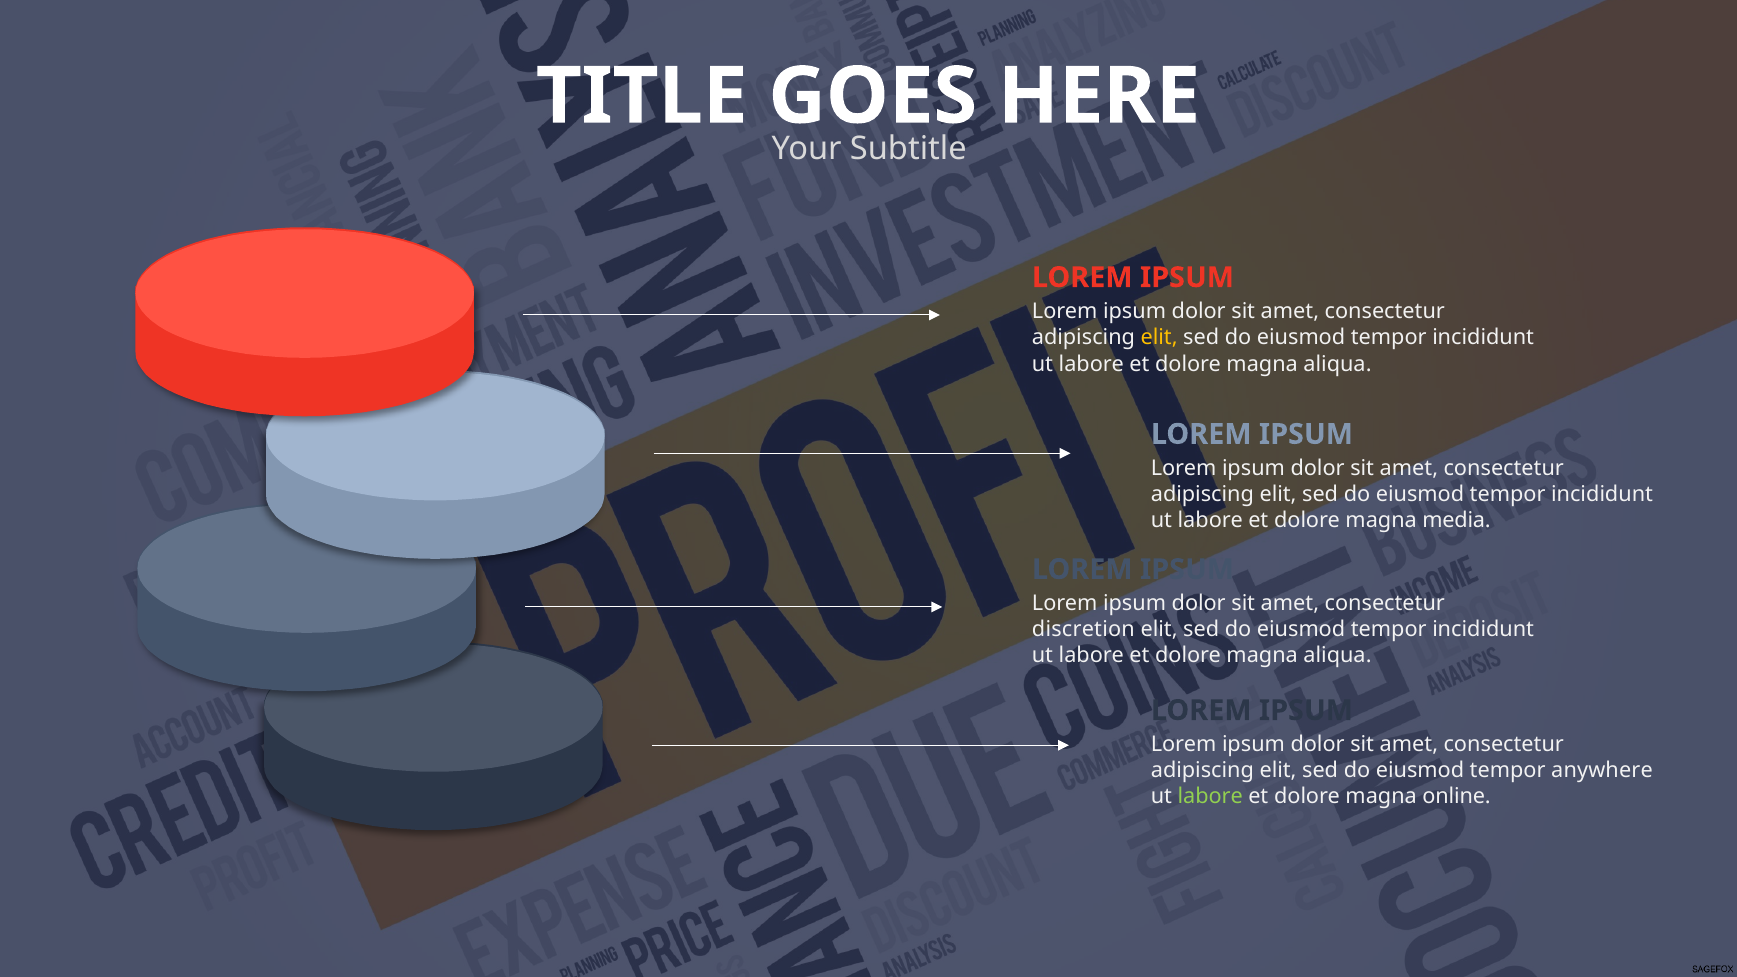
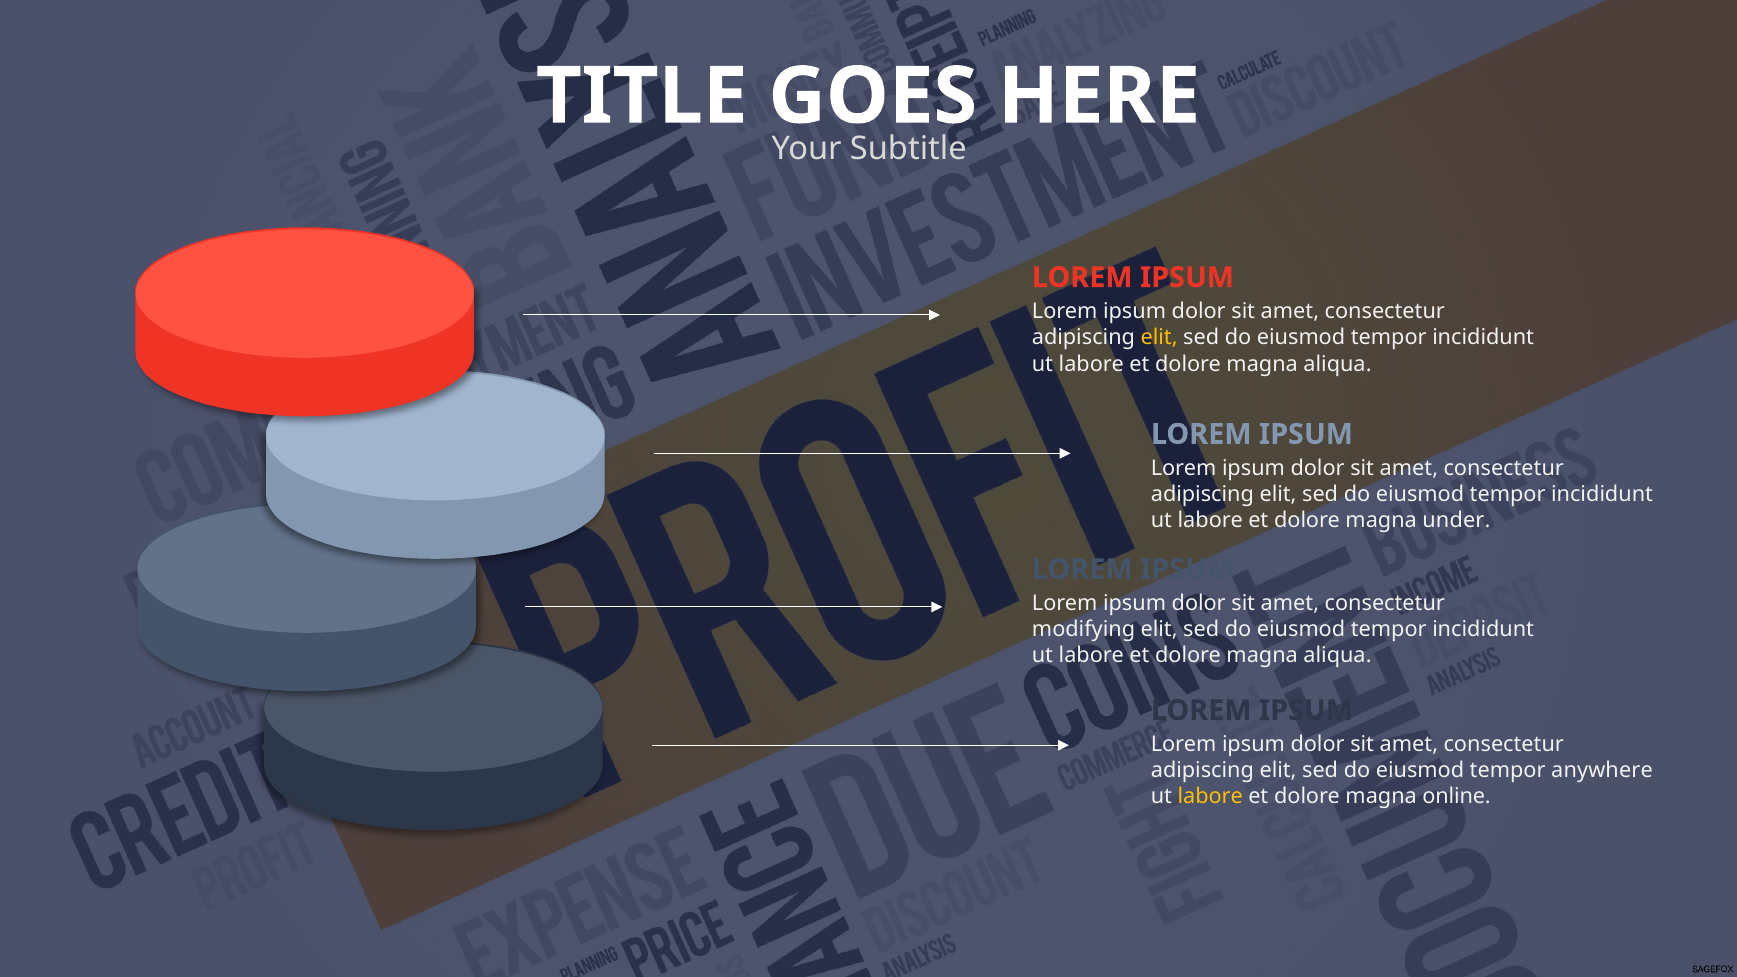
media: media -> under
discretion: discretion -> modifying
labore at (1210, 797) colour: light green -> yellow
